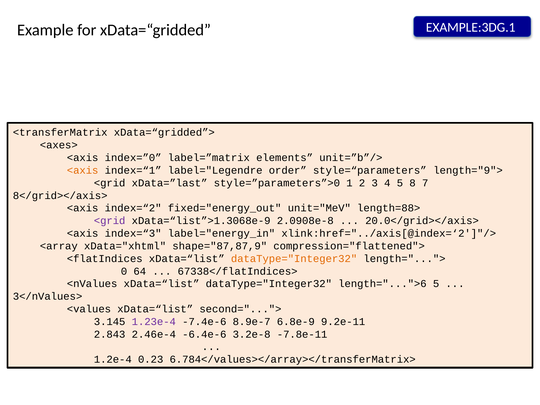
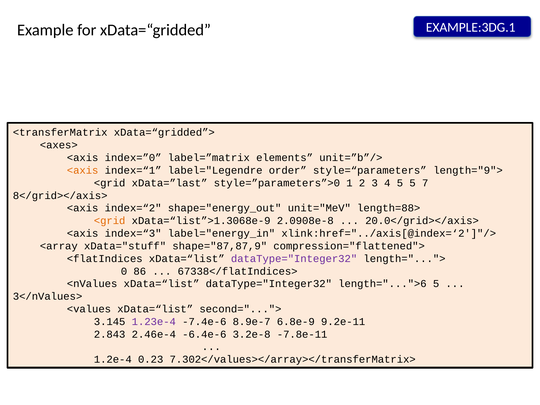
5 8: 8 -> 5
fixed="energy_out: fixed="energy_out -> shape="energy_out
<grid at (110, 221) colour: purple -> orange
xData="xhtml: xData="xhtml -> xData="stuff
dataType="Integer32 at (294, 259) colour: orange -> purple
64: 64 -> 86
6.784</values></array></transferMatrix>: 6.784</values></array></transferMatrix> -> 7.302</values></array></transferMatrix>
